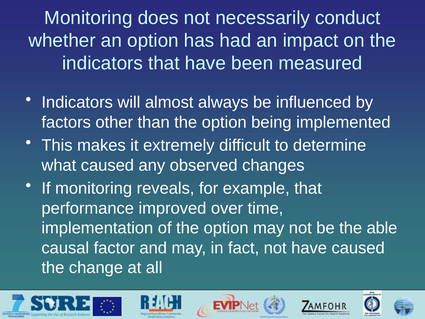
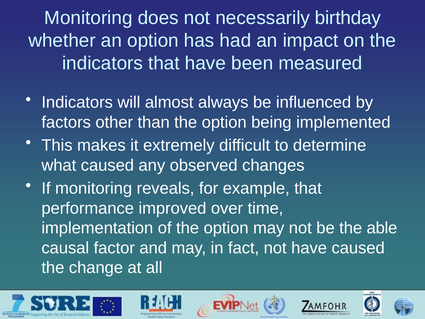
conduct: conduct -> birthday
